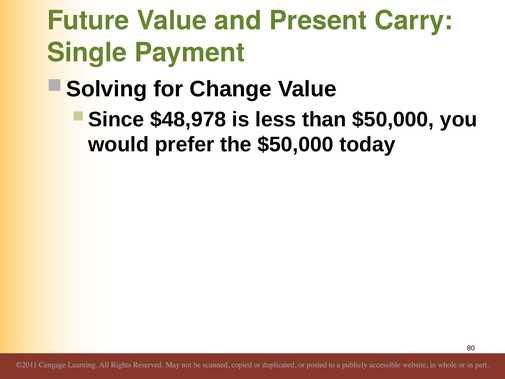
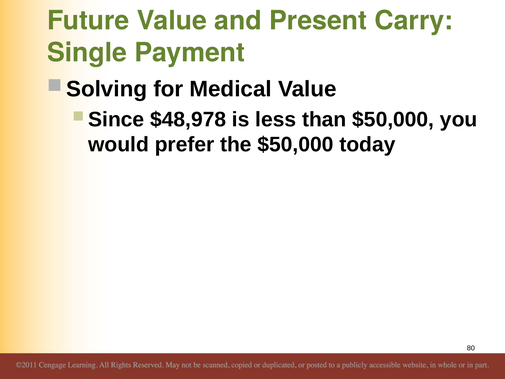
Change: Change -> Medical
